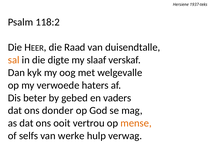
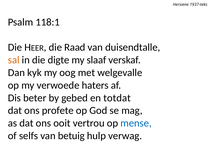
118:2: 118:2 -> 118:1
vaders: vaders -> totdat
donder: donder -> profete
mense colour: orange -> blue
werke: werke -> betuig
